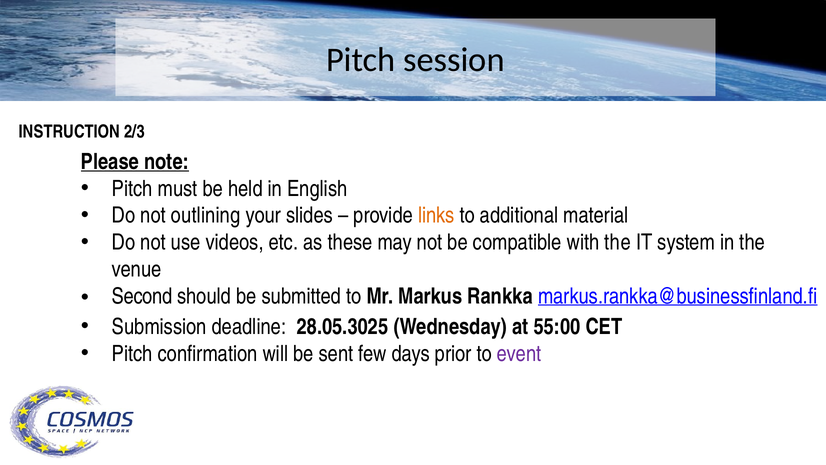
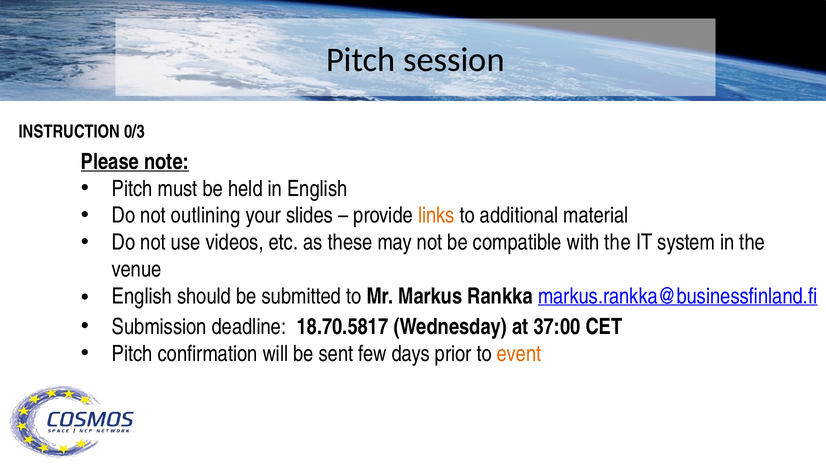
2/3: 2/3 -> 0/3
Second at (142, 296): Second -> English
28.05.3025: 28.05.3025 -> 18.70.5817
55:00: 55:00 -> 37:00
event colour: purple -> orange
